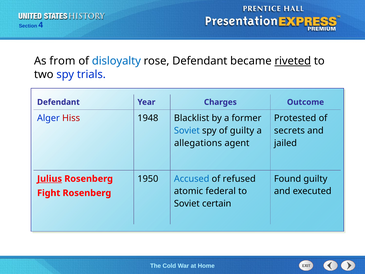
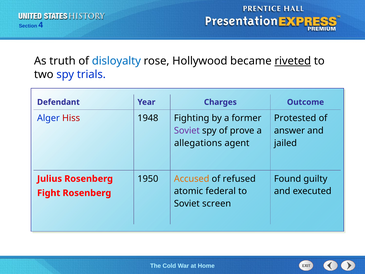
from: from -> truth
rose Defendant: Defendant -> Hollywood
Blacklist: Blacklist -> Fighting
Soviet at (187, 130) colour: blue -> purple
of guilty: guilty -> prove
secrets: secrets -> answer
Accused colour: blue -> orange
Julius underline: present -> none
certain: certain -> screen
